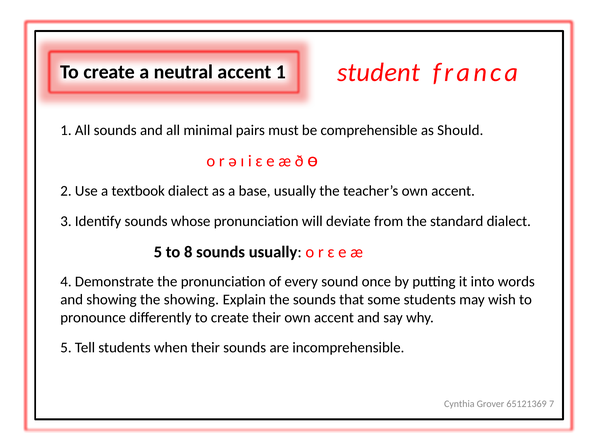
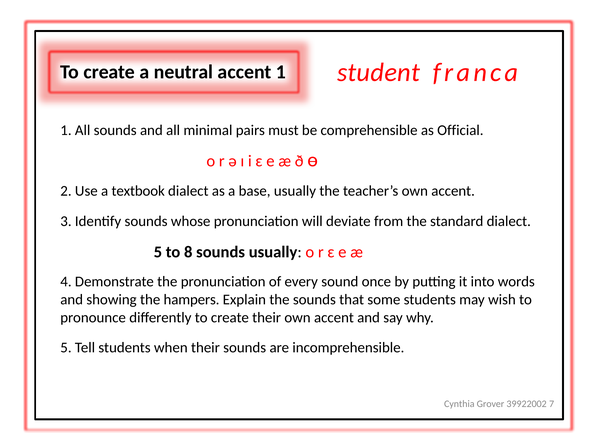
Should: Should -> Official
the showing: showing -> hampers
65121369: 65121369 -> 39922002
